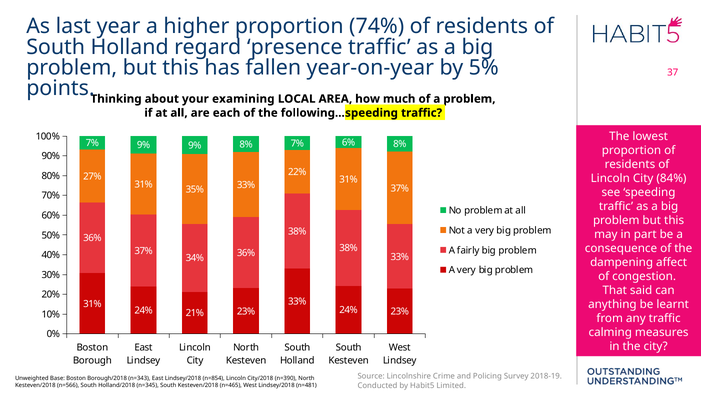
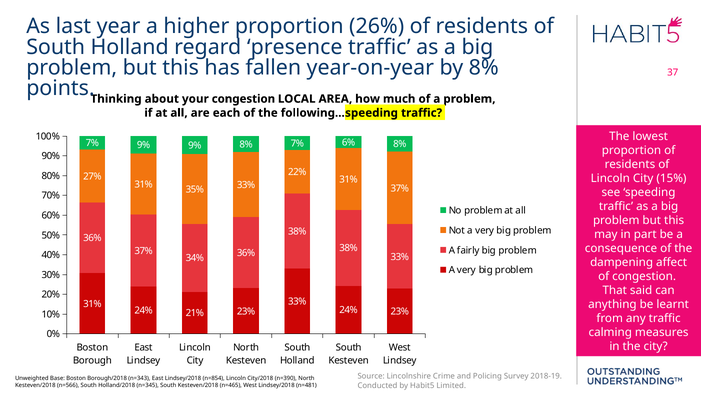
74%: 74% -> 26%
by 5%: 5% -> 8%
your examining: examining -> congestion
84%: 84% -> 15%
